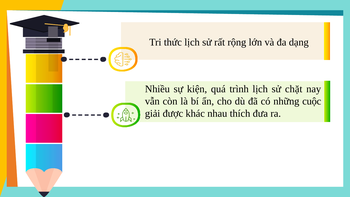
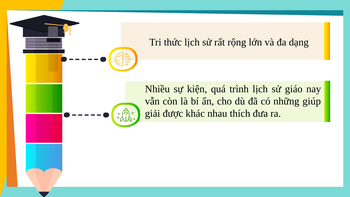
chặt: chặt -> giáo
cuộc: cuộc -> giúp
